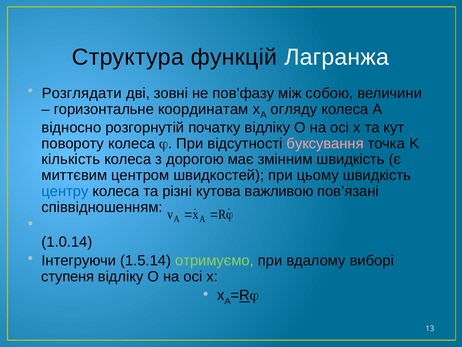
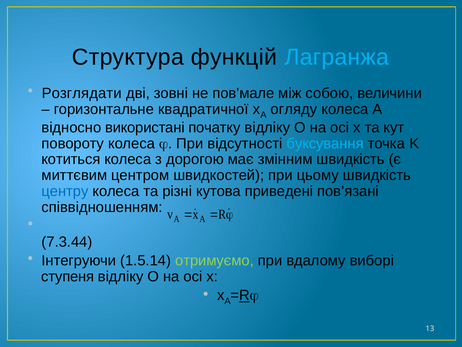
Лагранжа colour: white -> light blue
пов’фазу: пов’фазу -> пов’мале
координатам: координатам -> квадратичної
розгорнутій: розгорнутій -> використані
буксування colour: pink -> light blue
кількість: кількість -> котиться
важливою: важливою -> приведені
1.0.14: 1.0.14 -> 7.3.44
